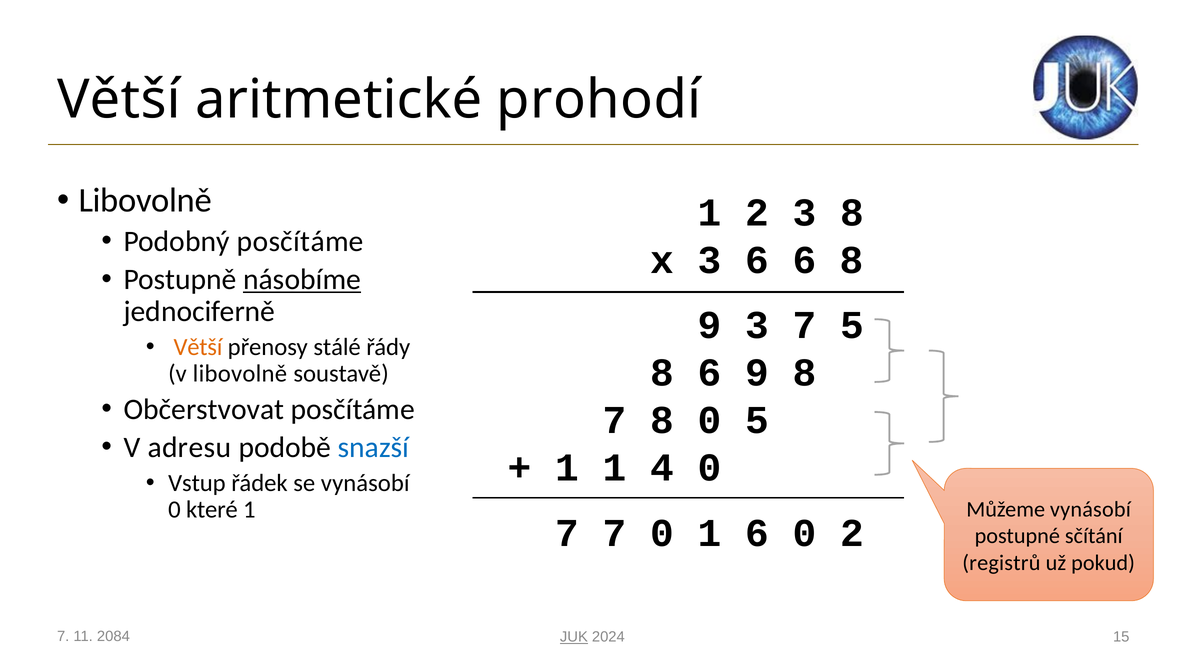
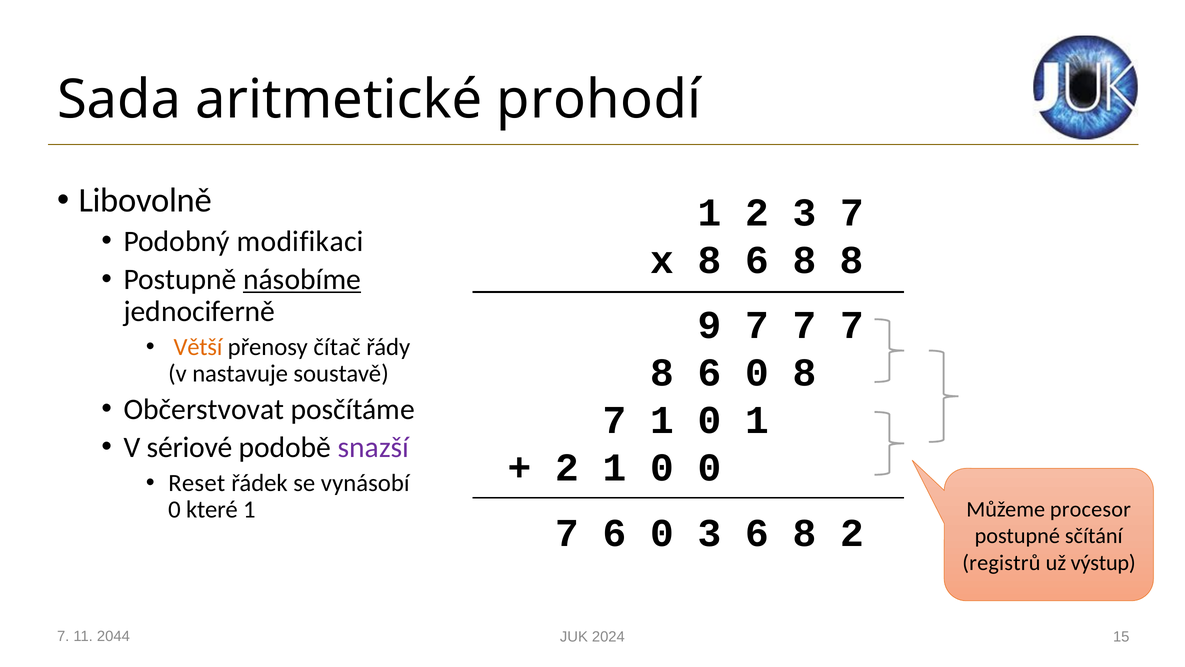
Větší at (119, 100): Větší -> Sada
3 8: 8 -> 7
Podobný posčítáme: posčítáme -> modifikaci
x 3: 3 -> 8
6 at (804, 260): 6 -> 8
9 3: 3 -> 7
5 at (852, 325): 5 -> 7
stálé: stálé -> čítač
8 6 9: 9 -> 0
v libovolně: libovolně -> nastavuje
7 8: 8 -> 1
0 5: 5 -> 1
adresu: adresu -> sériové
snazší colour: blue -> purple
1 at (567, 467): 1 -> 2
4 at (662, 467): 4 -> 0
Vstup: Vstup -> Reset
Můžeme vynásobí: vynásobí -> procesor
7 7: 7 -> 6
0 1: 1 -> 3
0 at (804, 533): 0 -> 8
pokud: pokud -> výstup
2084: 2084 -> 2044
JUK underline: present -> none
